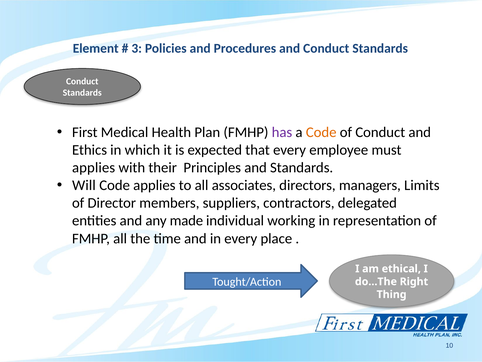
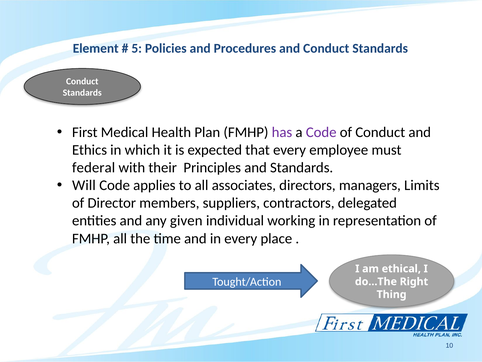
3: 3 -> 5
Code at (321, 132) colour: orange -> purple
applies at (94, 167): applies -> federal
made: made -> given
